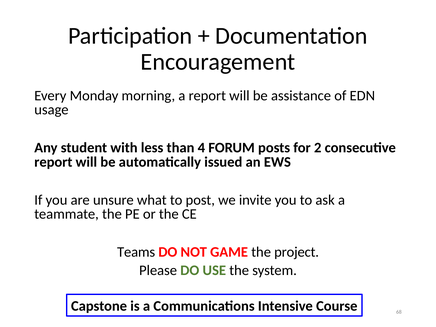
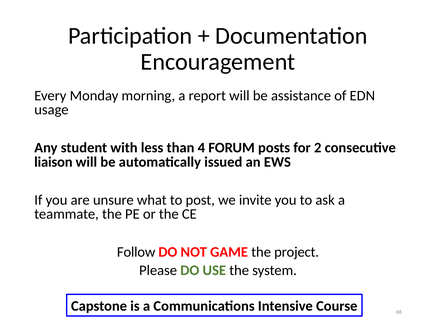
report at (53, 162): report -> liaison
Teams: Teams -> Follow
